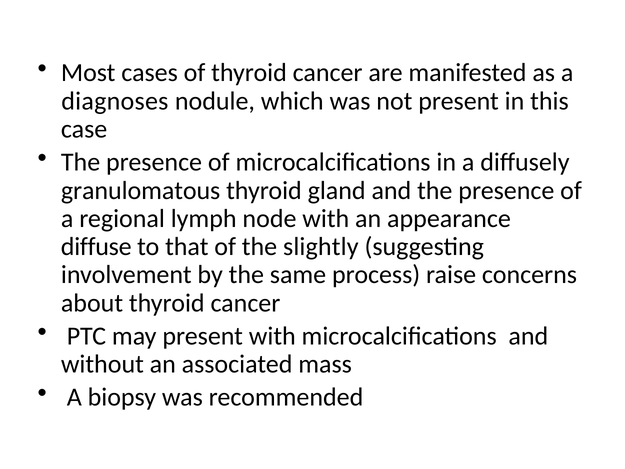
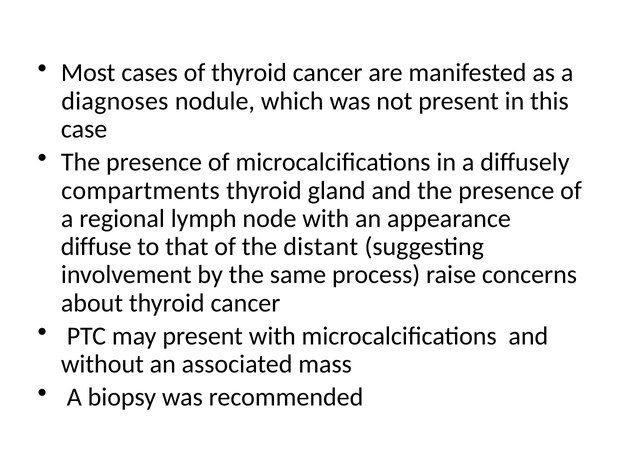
granulomatous: granulomatous -> compartments
slightly: slightly -> distant
